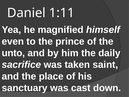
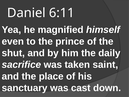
1:11: 1:11 -> 6:11
unto: unto -> shut
